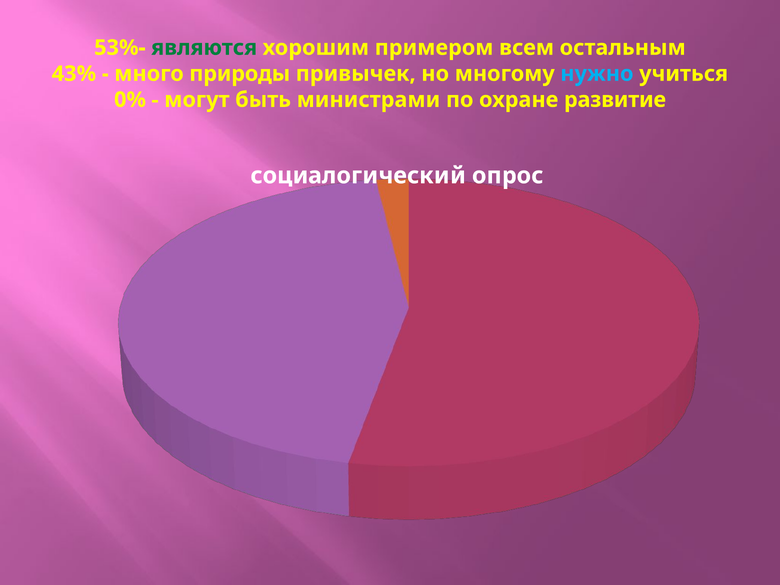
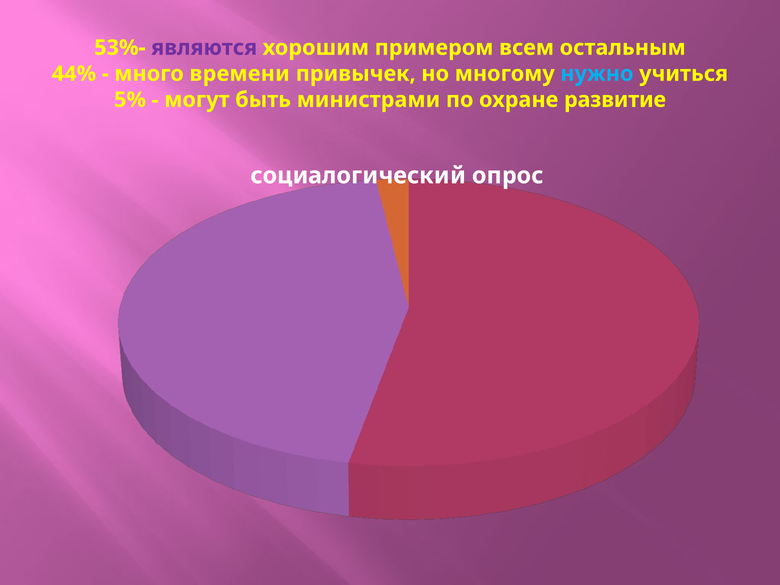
являются colour: green -> purple
43%: 43% -> 44%
природы: природы -> времени
0%: 0% -> 5%
